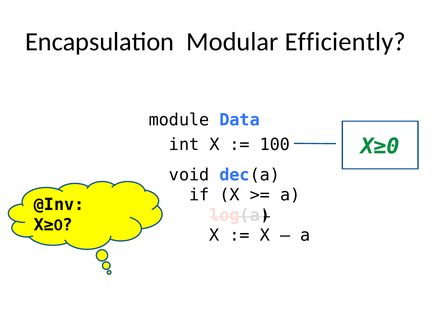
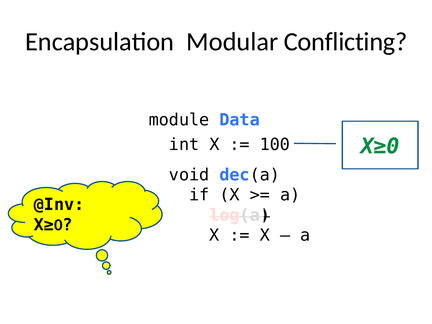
Efficiently: Efficiently -> Conflicting
